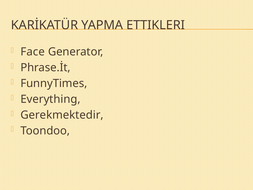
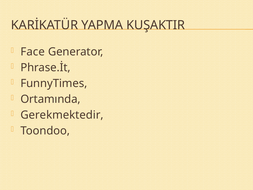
ETTIKLERI: ETTIKLERI -> KUŞAKTIR
Everything: Everything -> Ortamında
